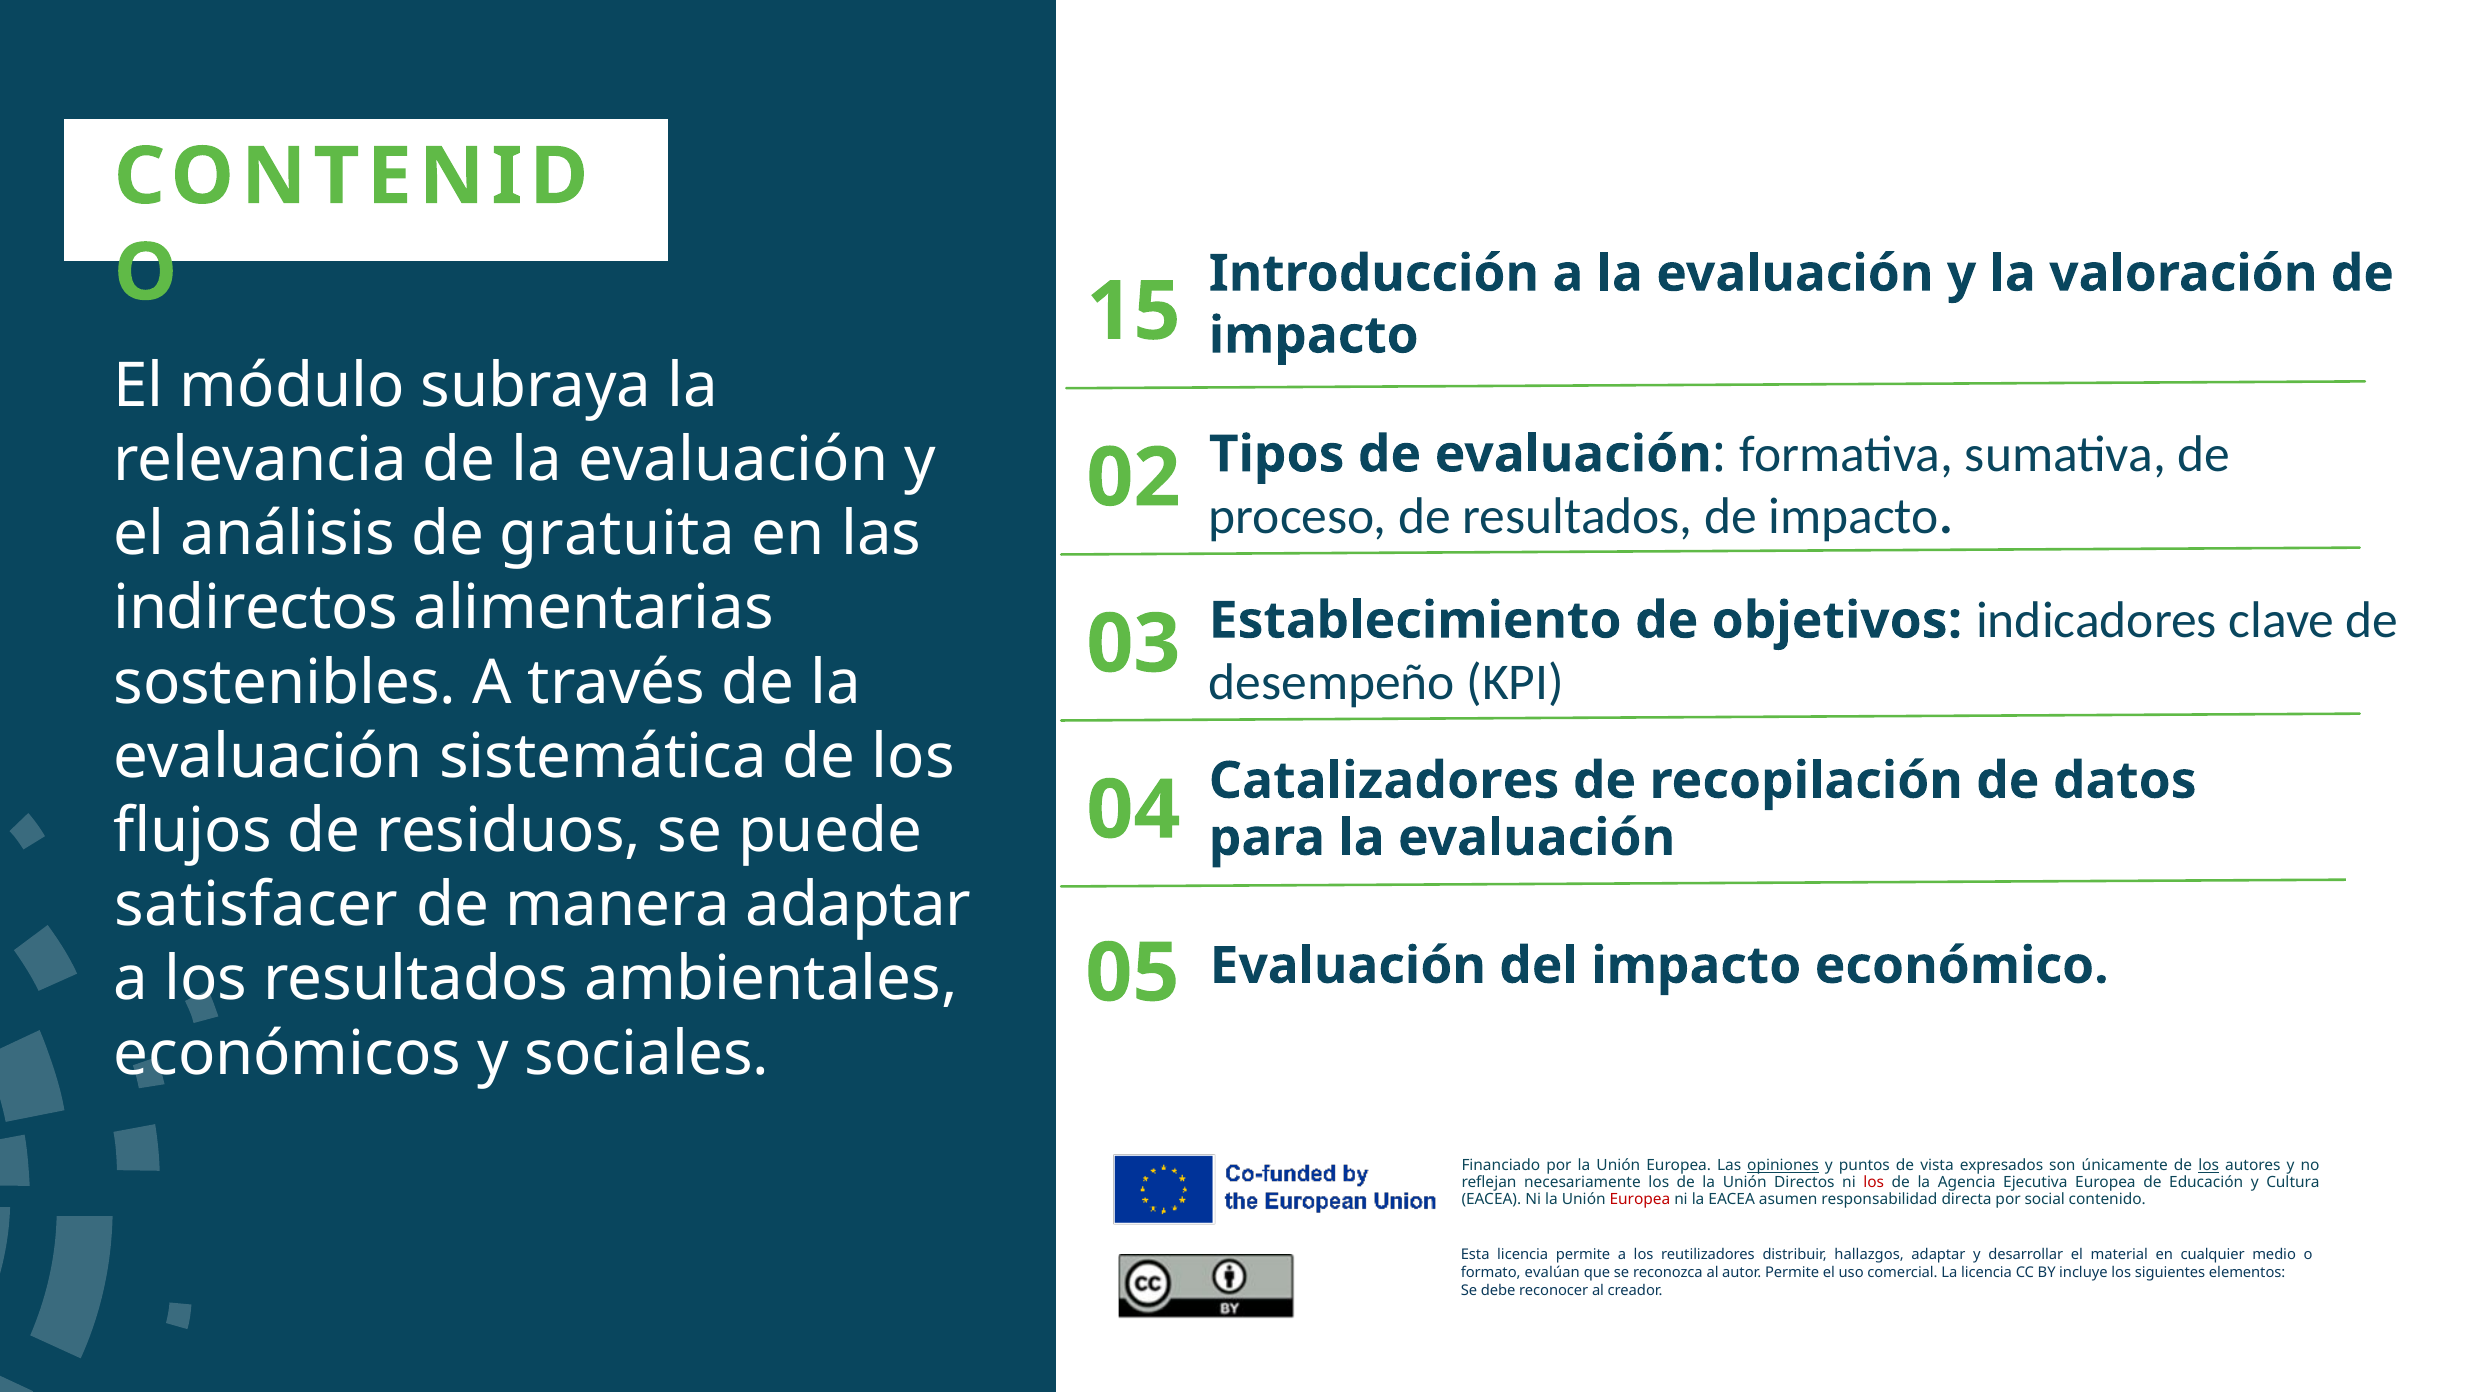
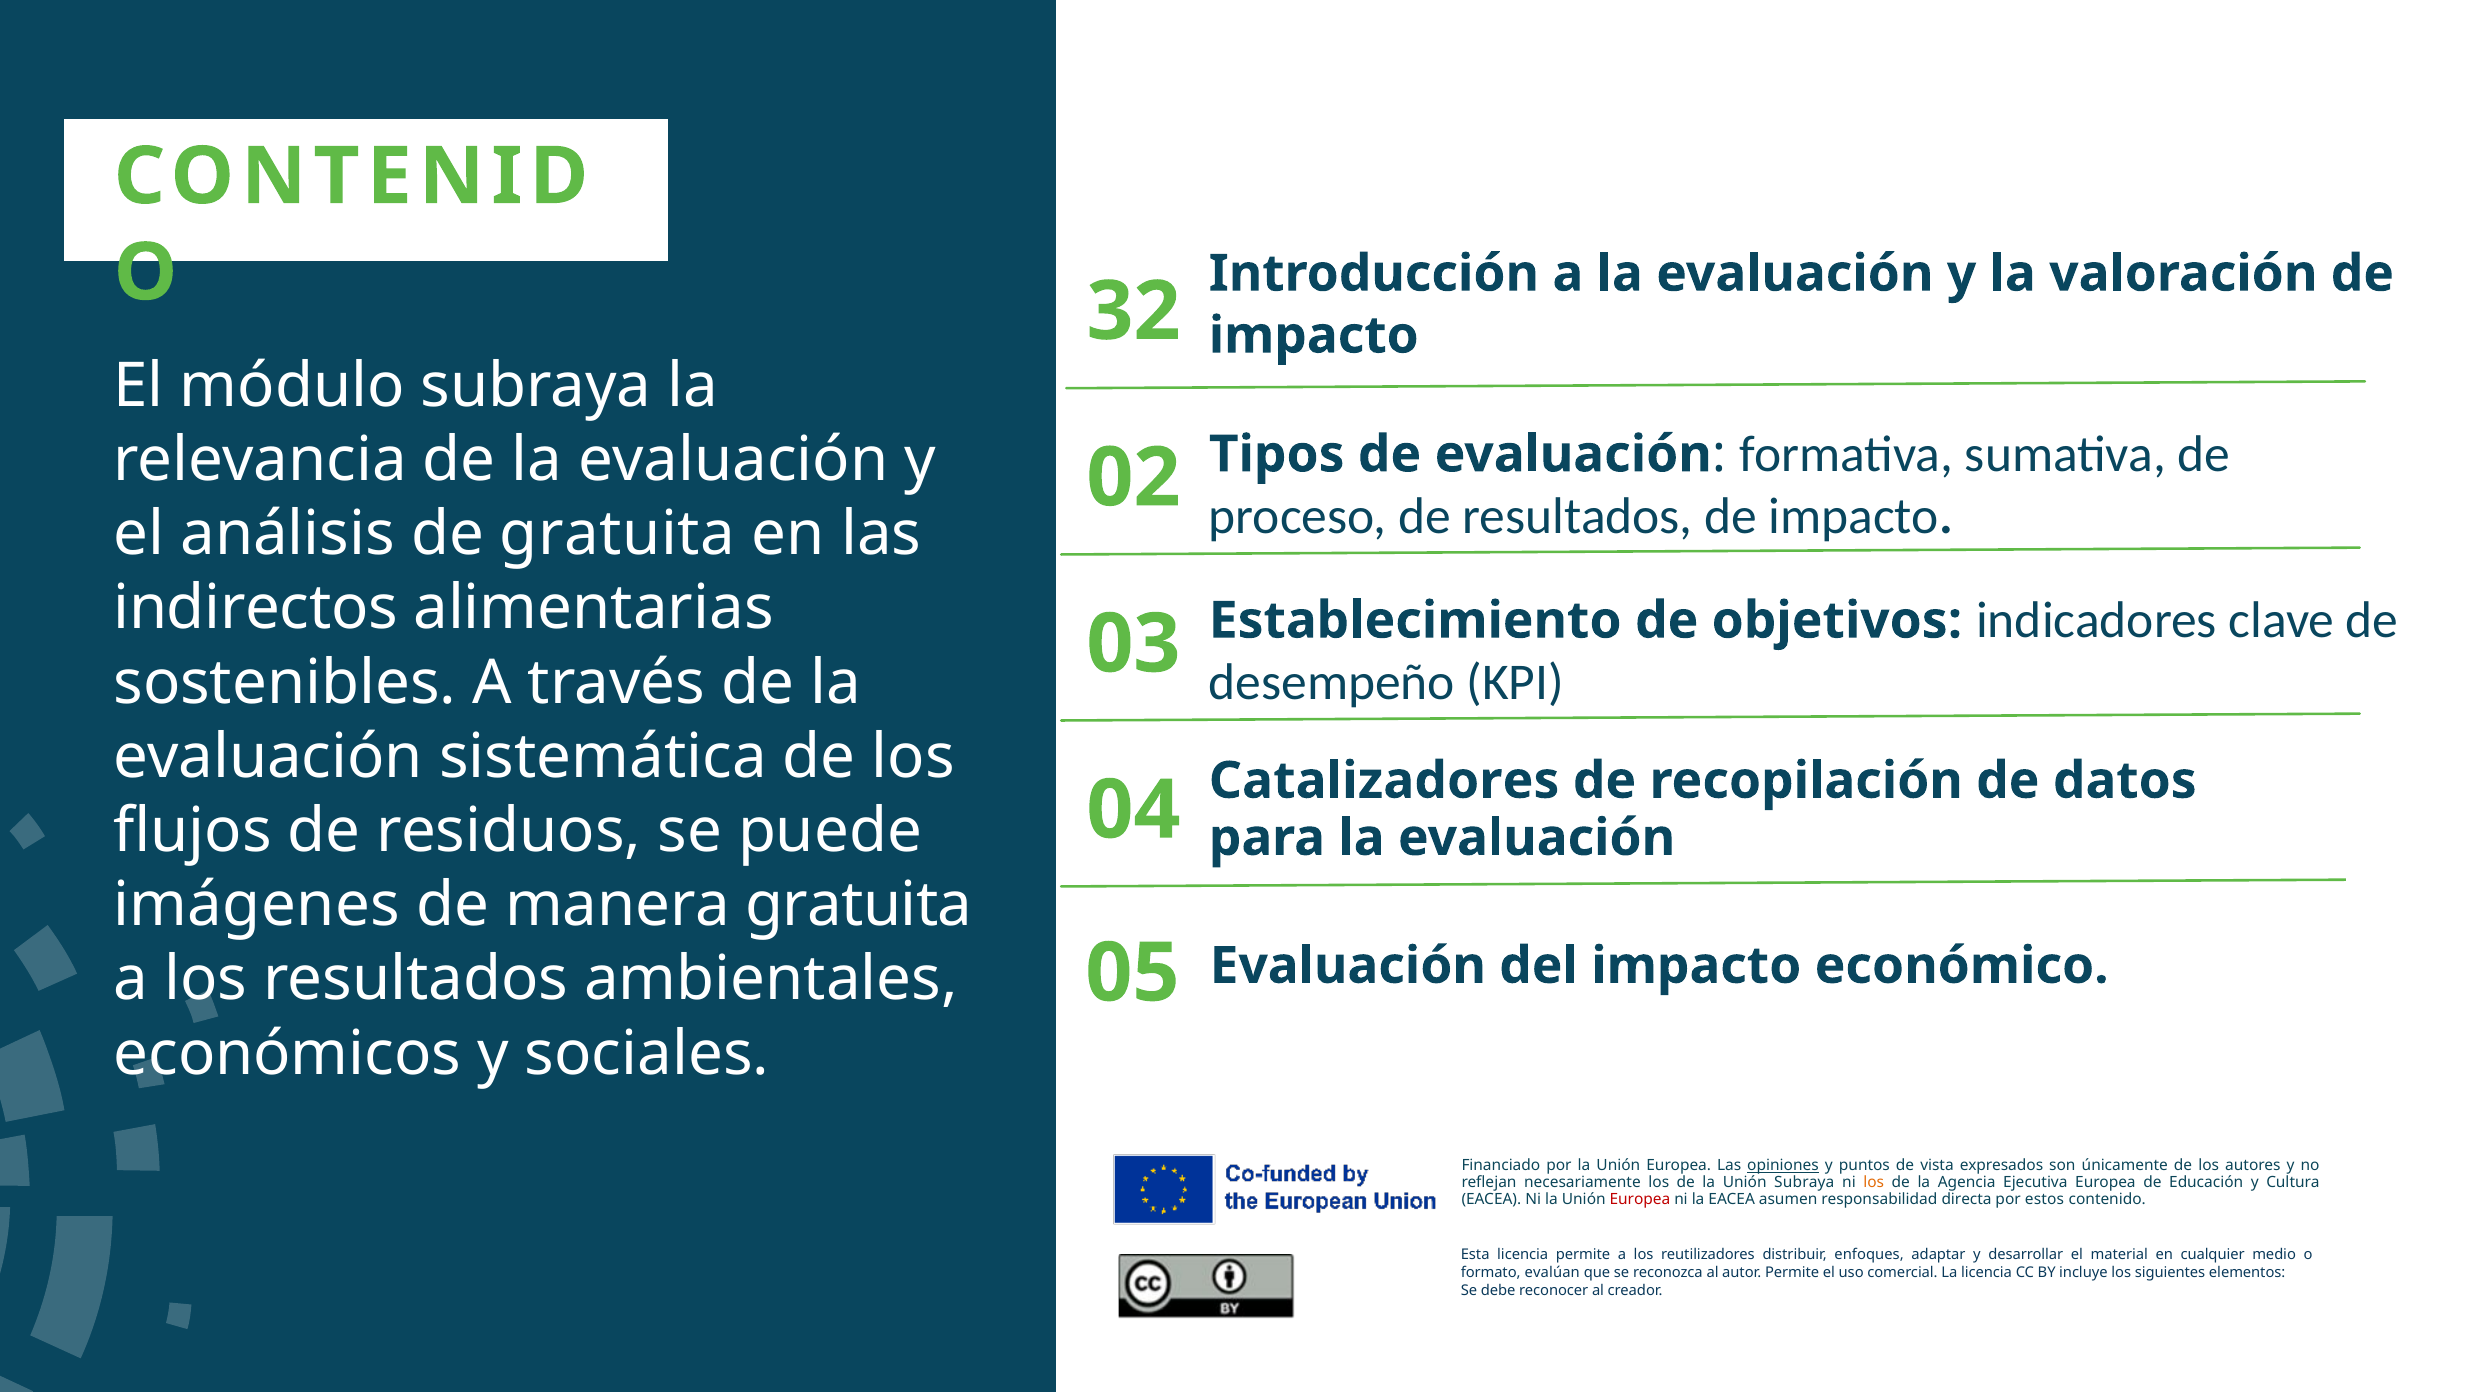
15: 15 -> 32
satisfacer: satisfacer -> imágenes
manera adaptar: adaptar -> gratuita
los at (2209, 1165) underline: present -> none
Unión Directos: Directos -> Subraya
los at (1874, 1182) colour: red -> orange
social: social -> estos
hallazgos: hallazgos -> enfoques
